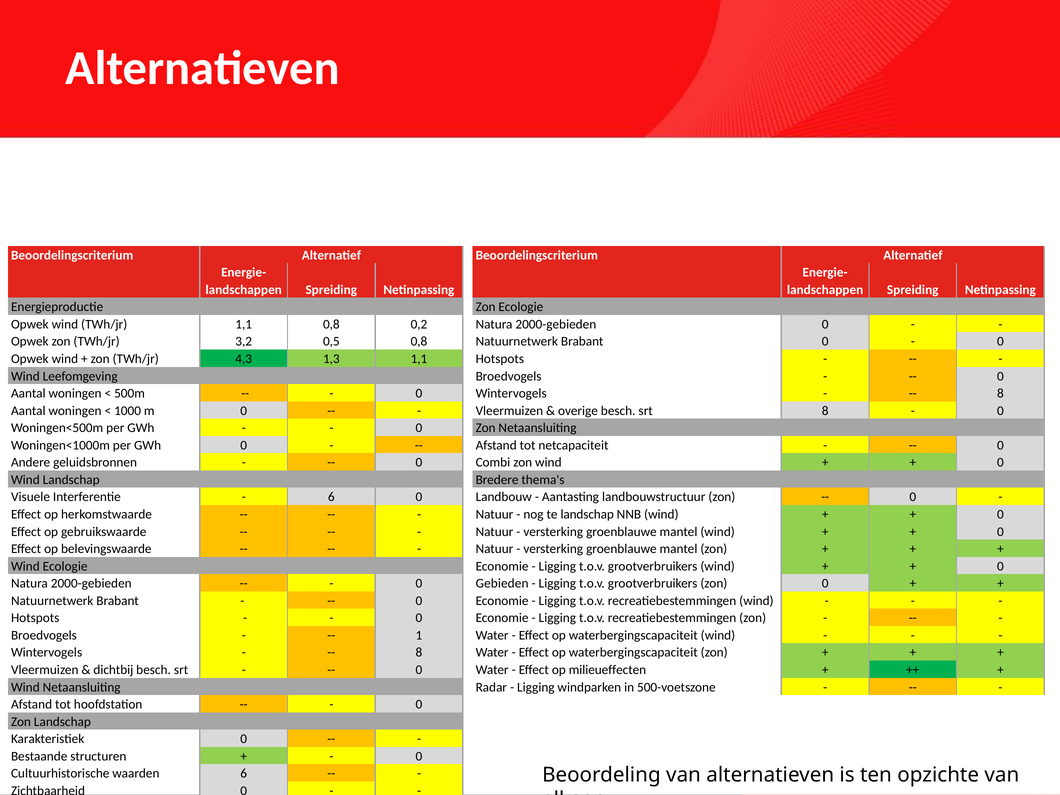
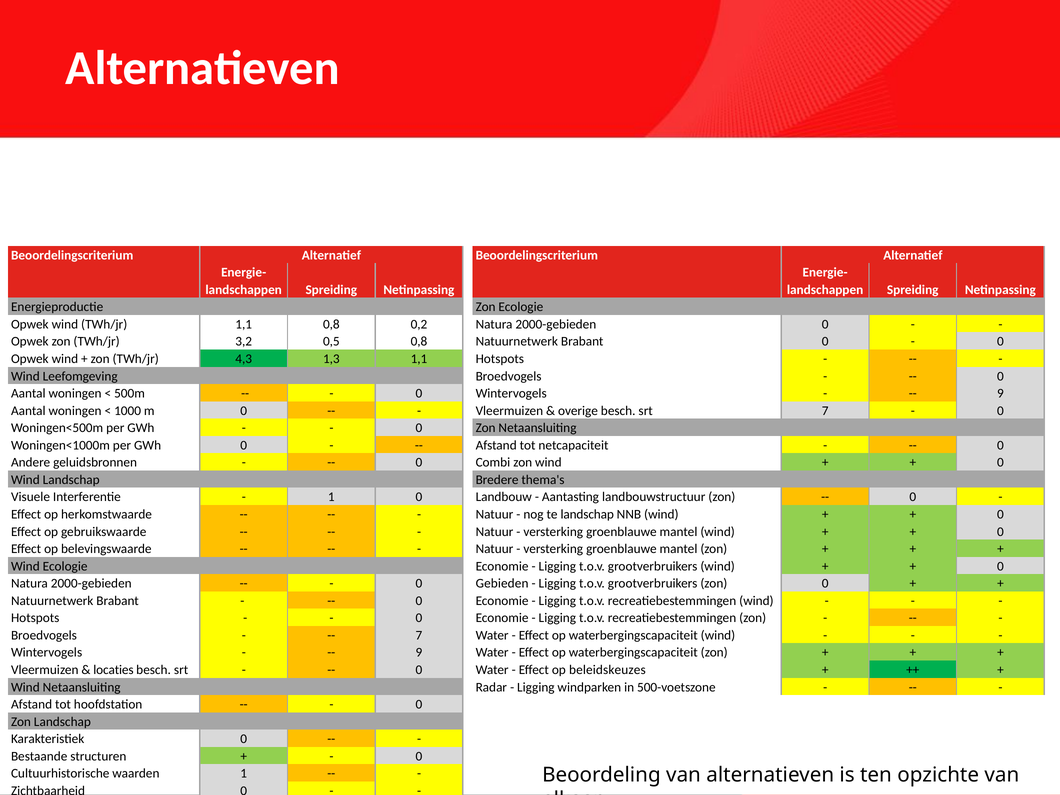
8 at (1000, 393): 8 -> 9
srt 8: 8 -> 7
6 at (331, 497): 6 -> 1
1 at (419, 635): 1 -> 7
8 at (419, 653): 8 -> 9
dichtbij: dichtbij -> locaties
milieueffecten: milieueffecten -> beleidskeuzes
waarden 6: 6 -> 1
